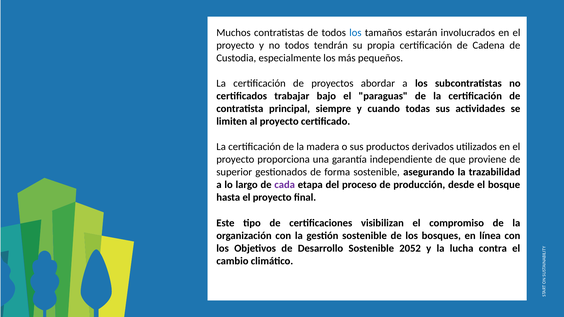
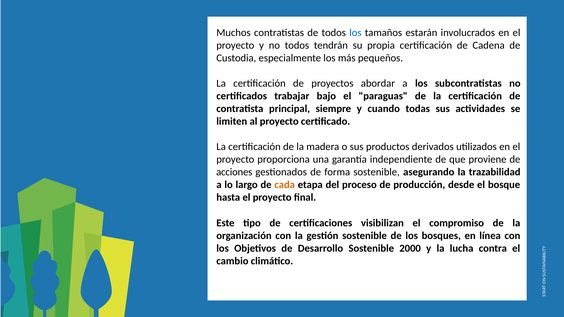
superior: superior -> acciones
cada colour: purple -> orange
2052: 2052 -> 2000
